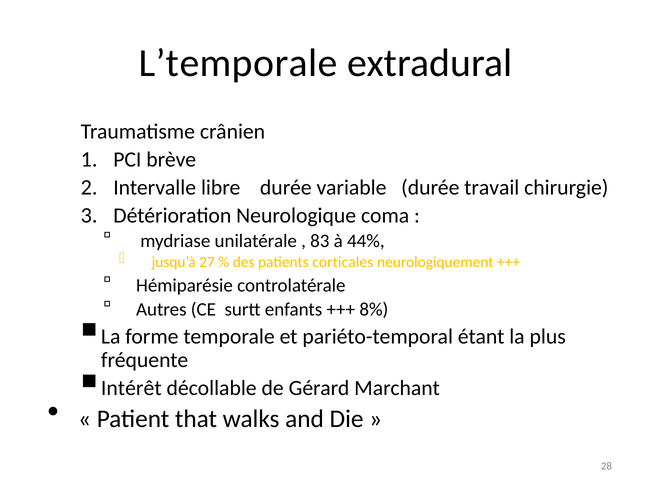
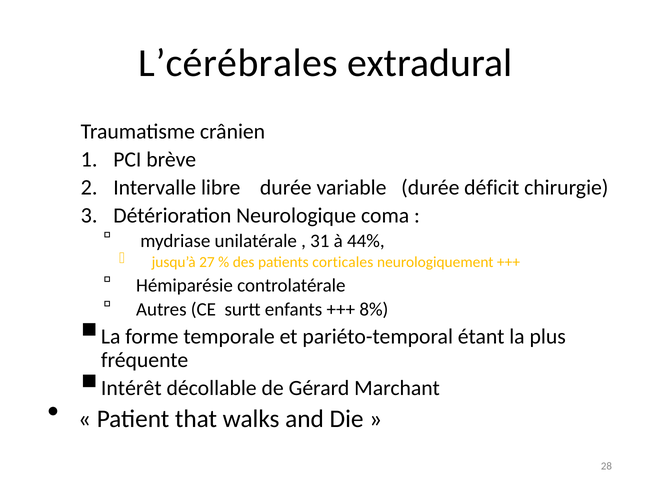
L’temporale: L’temporale -> L’cérébrales
travail: travail -> déficit
83: 83 -> 31
